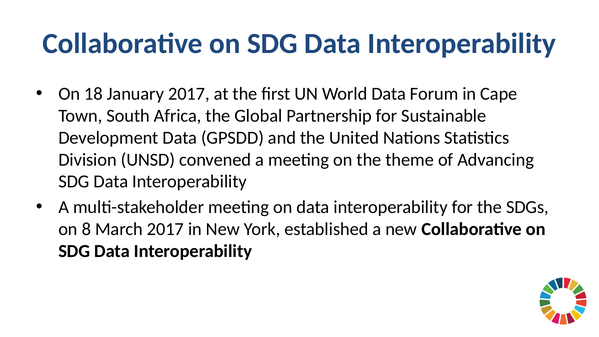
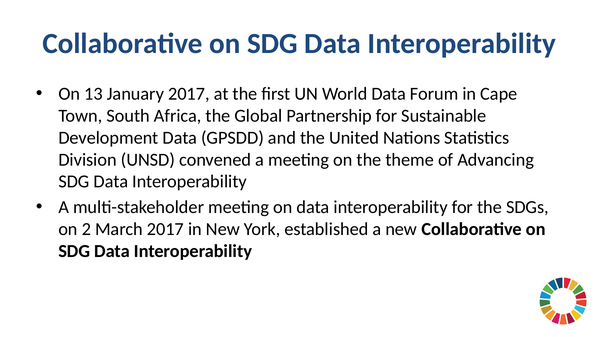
18: 18 -> 13
8: 8 -> 2
